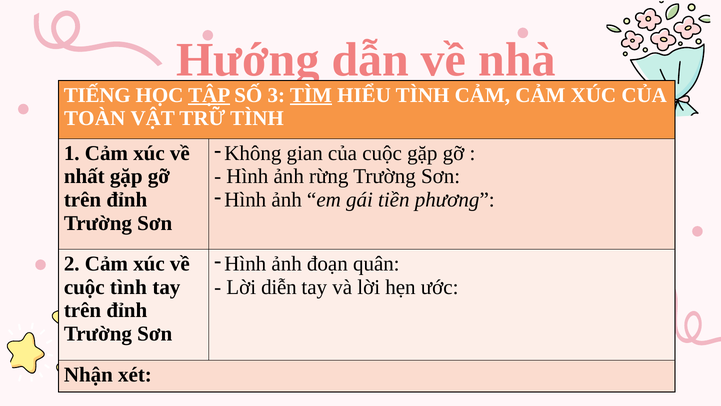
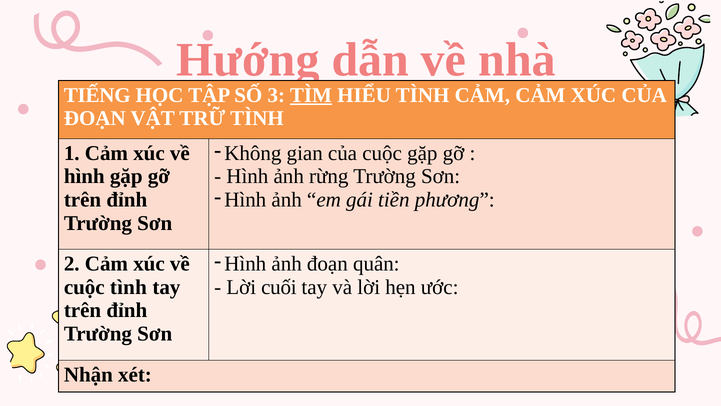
TẬP underline: present -> none
TOÀN at (95, 118): TOÀN -> ĐOẠN
nhất at (84, 176): nhất -> hình
diễn: diễn -> cuối
